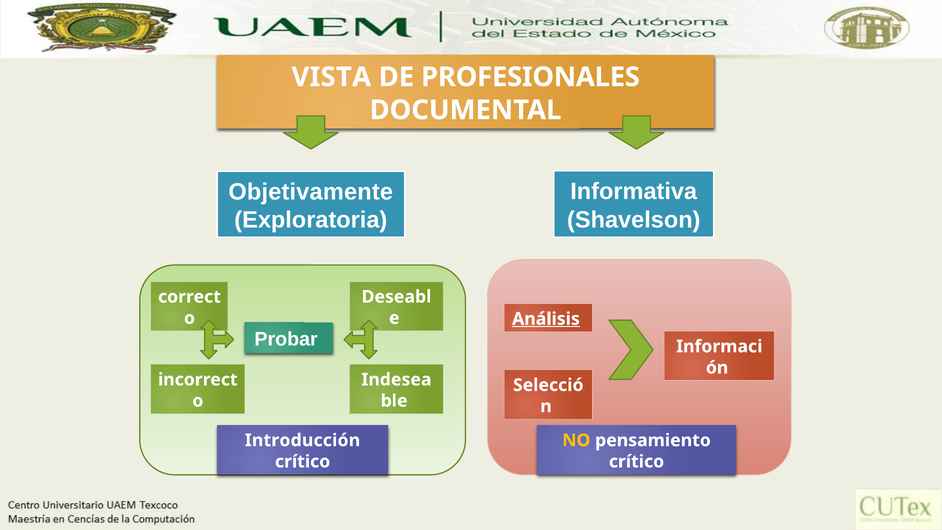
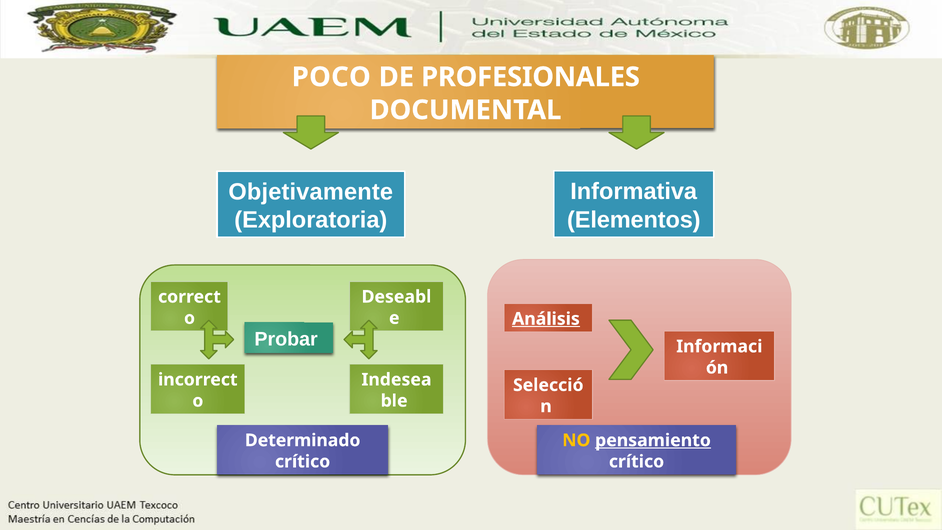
VISTA: VISTA -> POCO
Shavelson: Shavelson -> Elementos
Introducción: Introducción -> Determinado
pensamiento underline: none -> present
